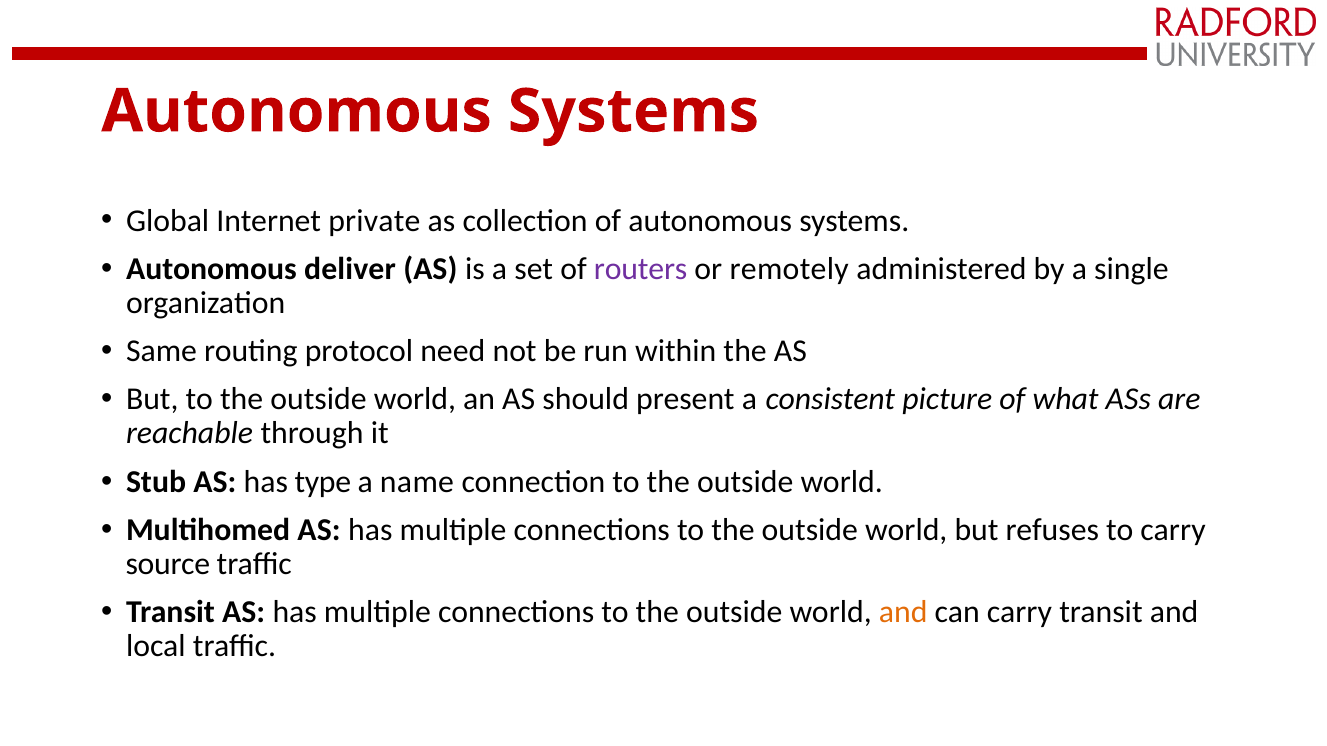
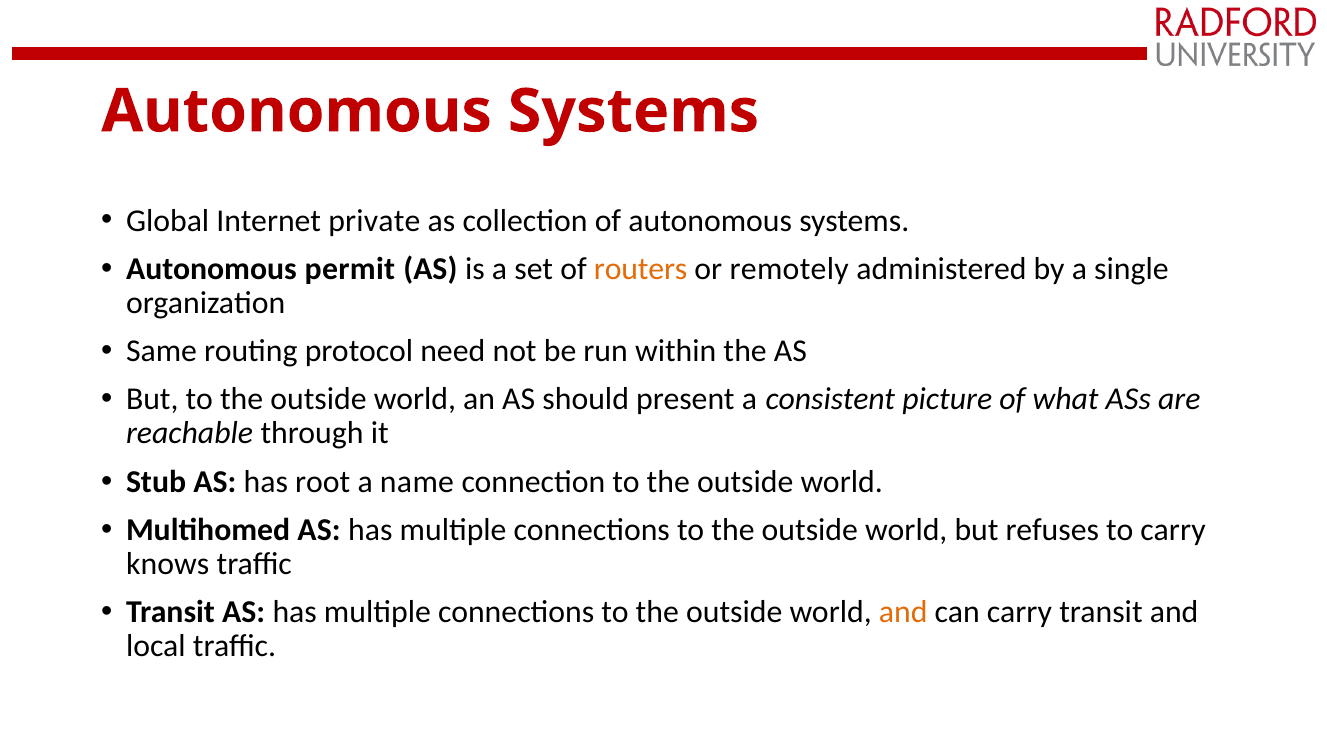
deliver: deliver -> permit
routers colour: purple -> orange
type: type -> root
source: source -> knows
